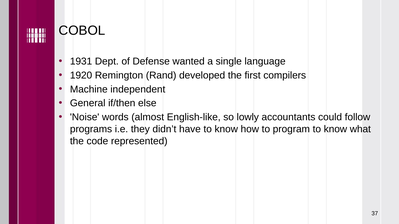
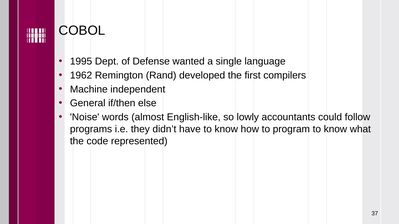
1931: 1931 -> 1995
1920: 1920 -> 1962
